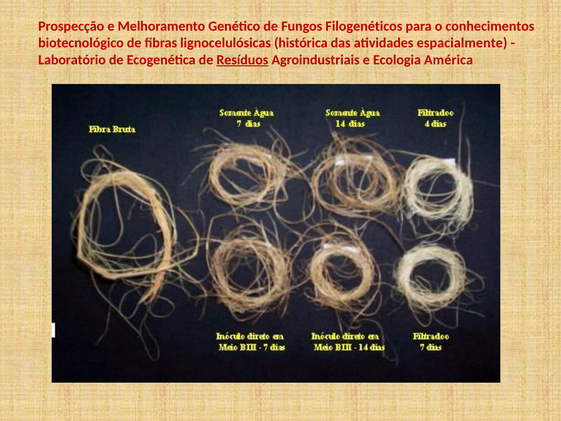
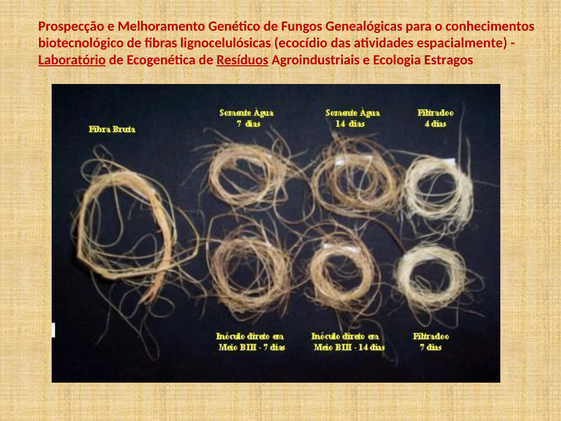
Filogenéticos: Filogenéticos -> Genealógicas
histórica: histórica -> ecocídio
Laboratório underline: none -> present
América: América -> Estragos
